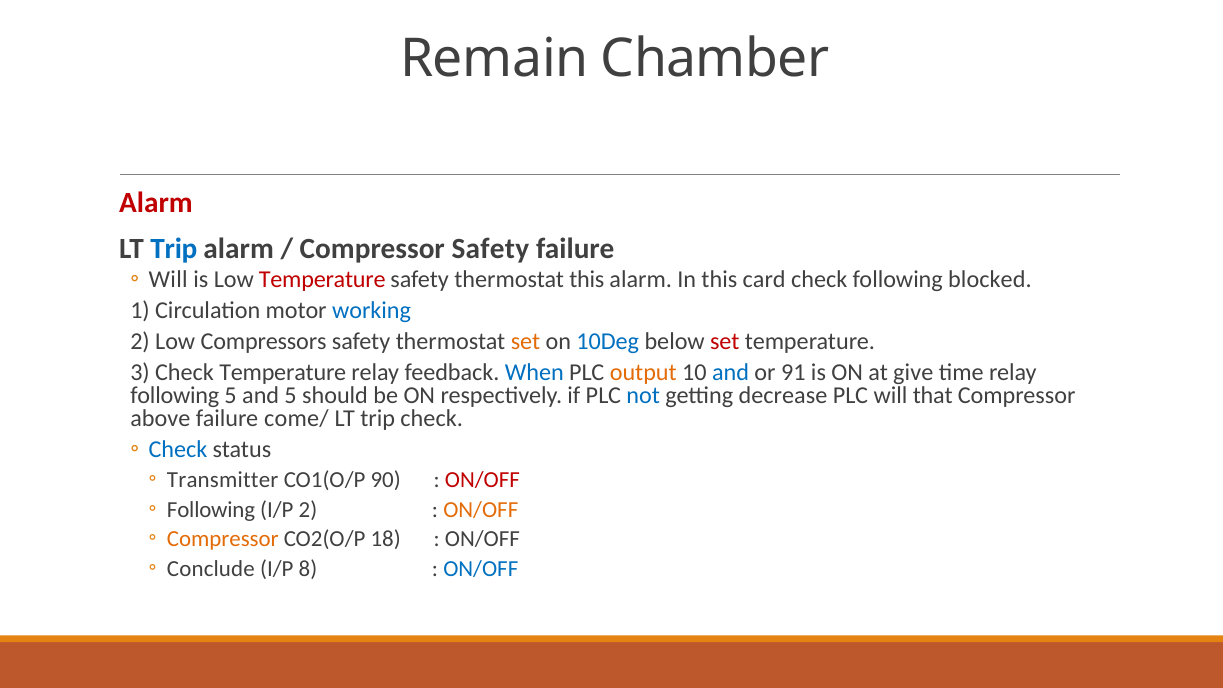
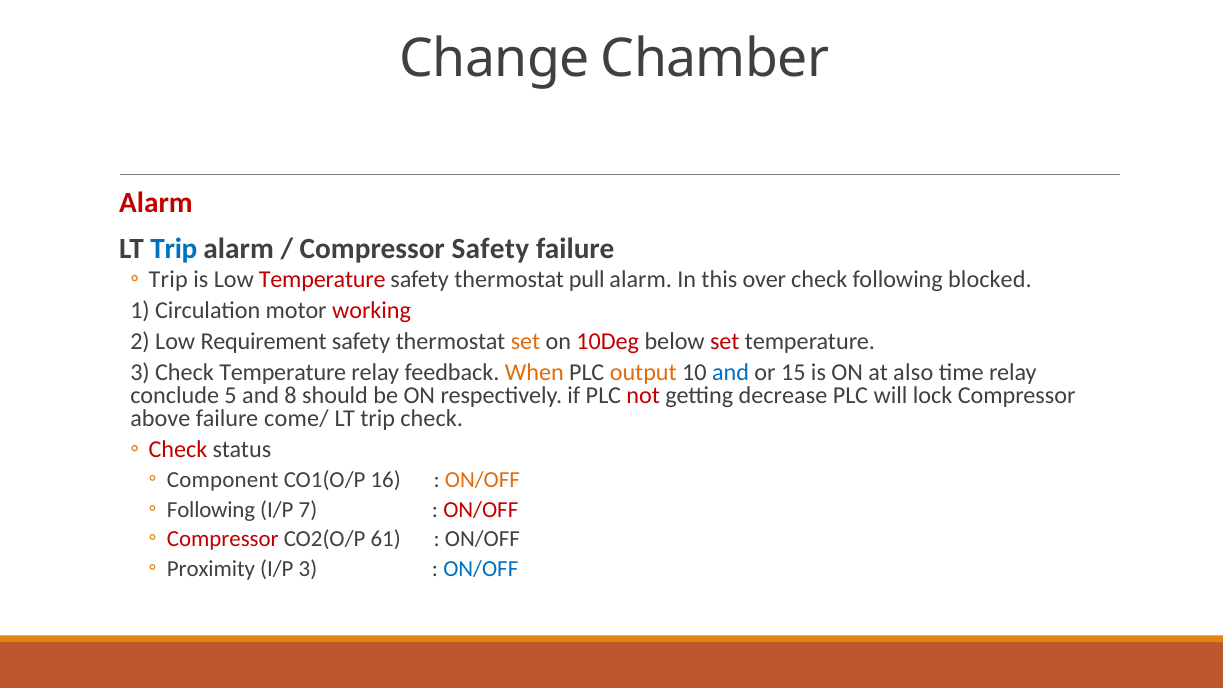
Remain: Remain -> Change
Will at (168, 280): Will -> Trip
thermostat this: this -> pull
card: card -> over
working colour: blue -> red
Compressors: Compressors -> Requirement
10Deg colour: blue -> red
When colour: blue -> orange
91: 91 -> 15
give: give -> also
following at (175, 395): following -> conclude
and 5: 5 -> 8
not colour: blue -> red
that: that -> lock
Check at (178, 449) colour: blue -> red
Transmitter: Transmitter -> Component
90: 90 -> 16
ON/OFF at (482, 480) colour: red -> orange
I/P 2: 2 -> 7
ON/OFF at (481, 509) colour: orange -> red
Compressor at (223, 539) colour: orange -> red
18: 18 -> 61
Conclude: Conclude -> Proximity
I/P 8: 8 -> 3
